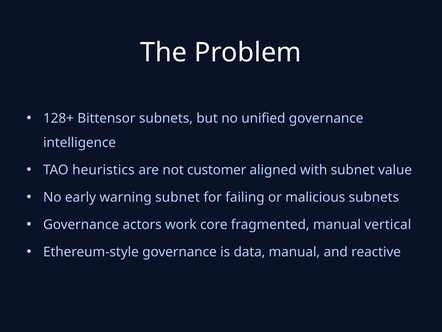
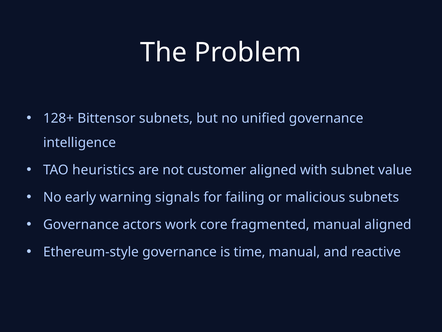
warning subnet: subnet -> signals
manual vertical: vertical -> aligned
data: data -> time
